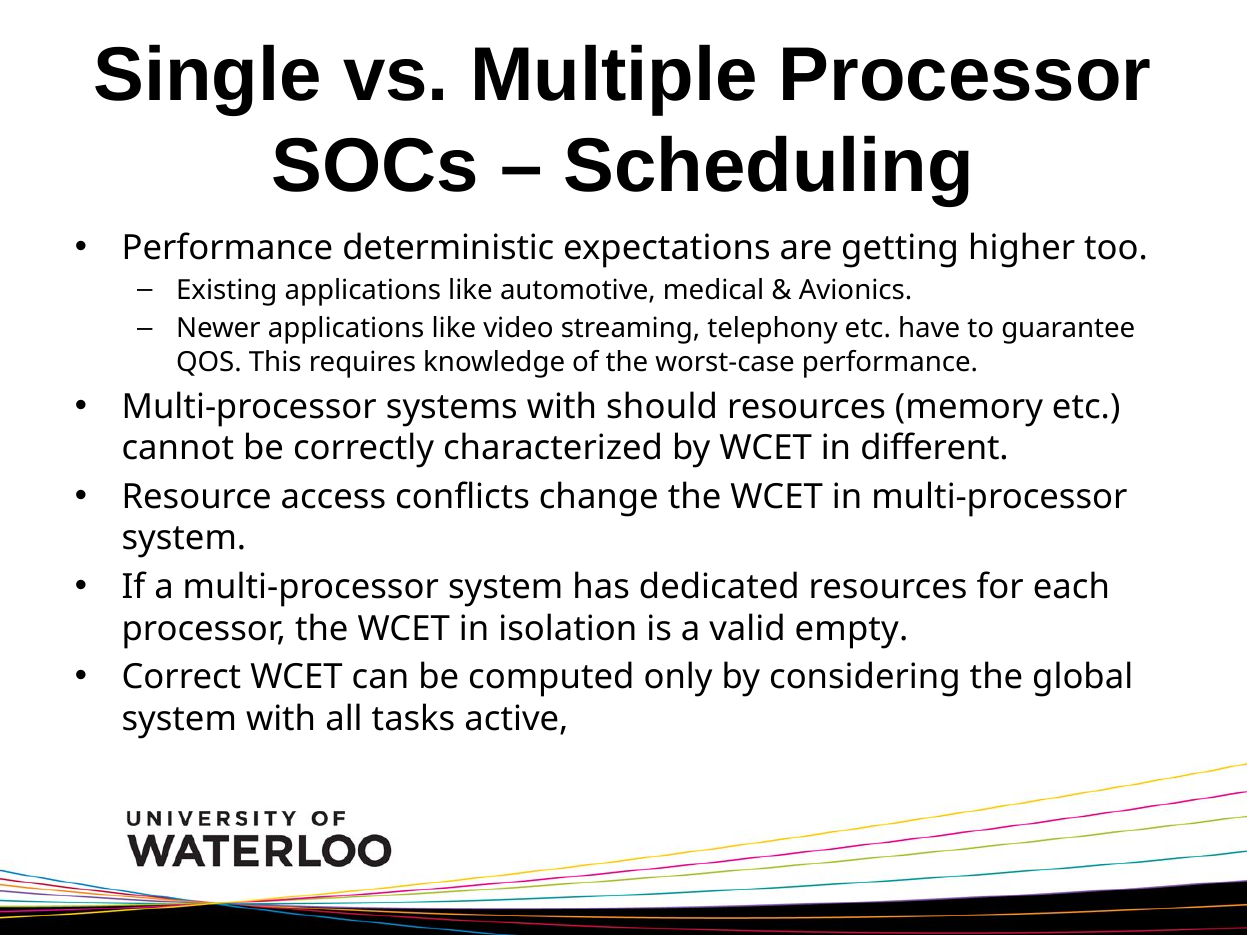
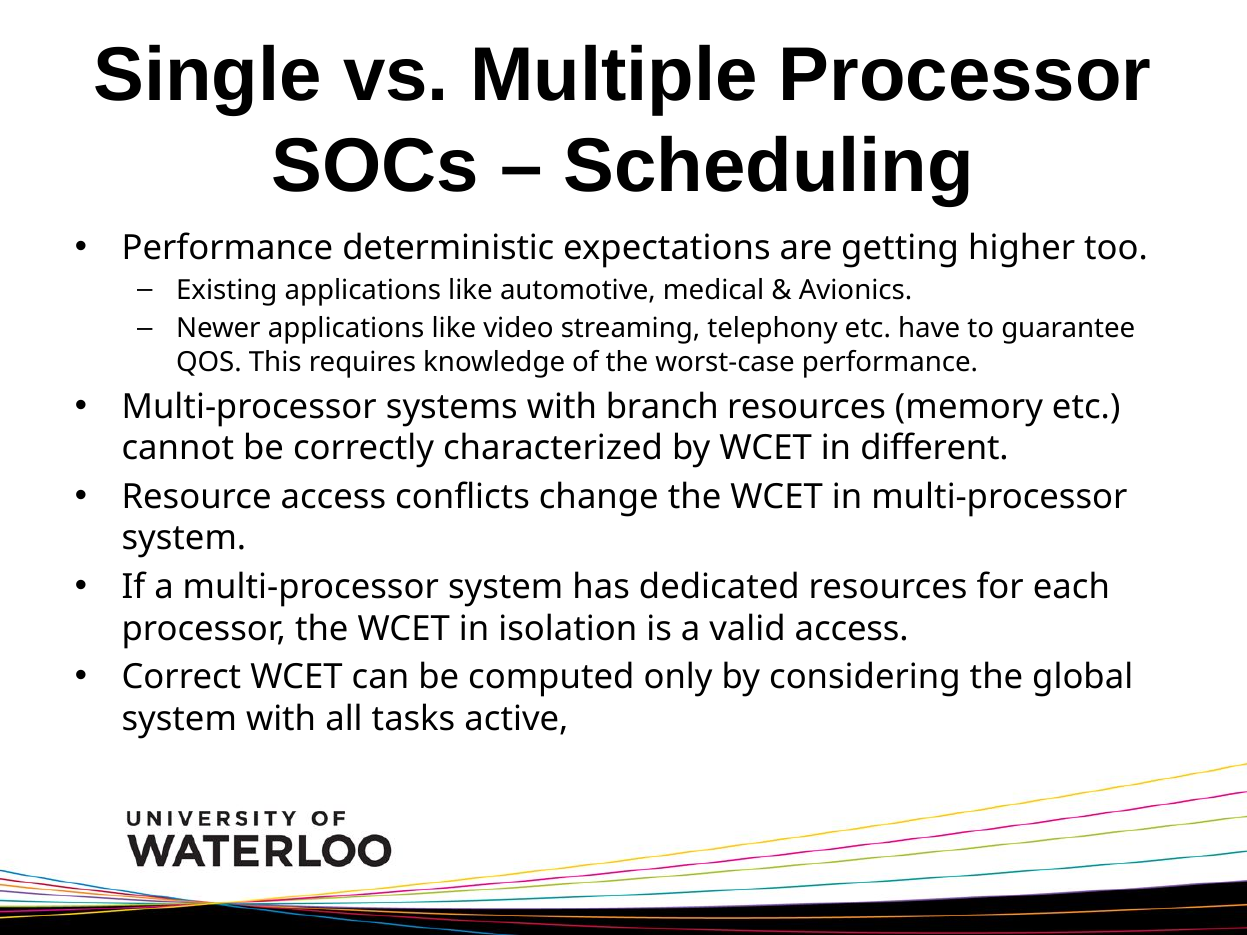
should: should -> branch
valid empty: empty -> access
